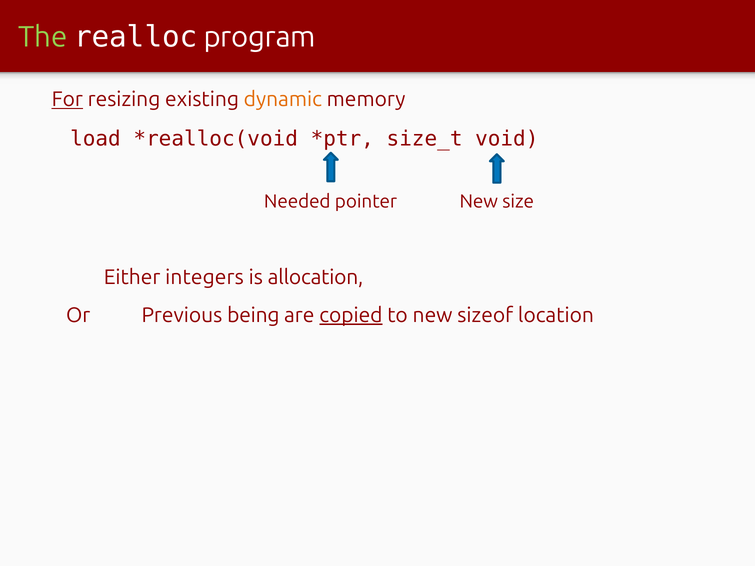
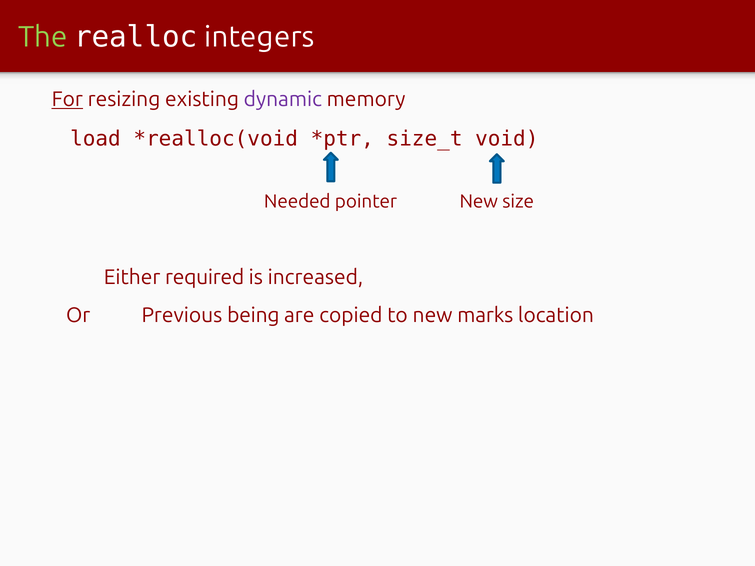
program: program -> integers
dynamic colour: orange -> purple
integers: integers -> required
allocation: allocation -> increased
copied underline: present -> none
sizeof: sizeof -> marks
